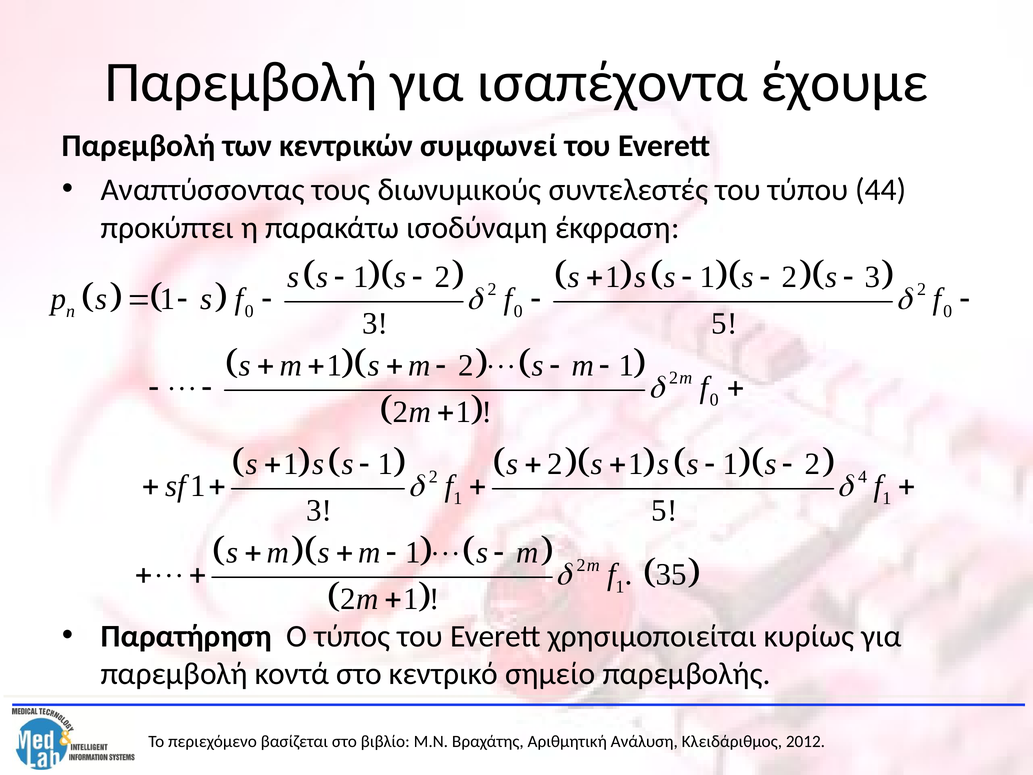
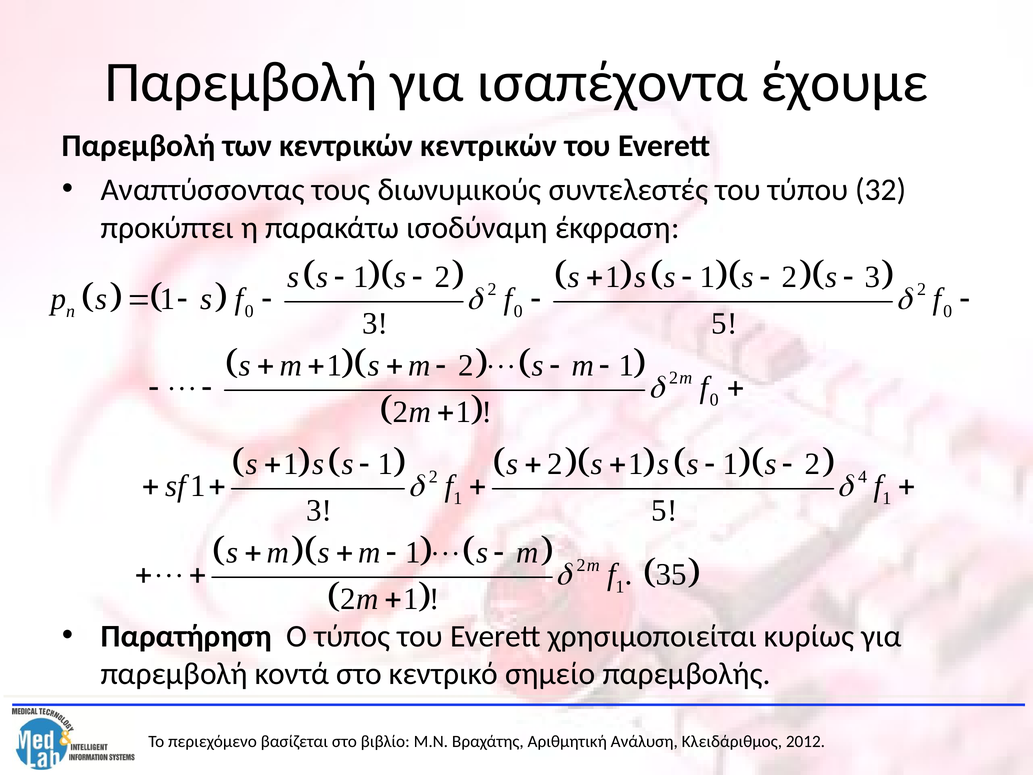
κεντρικών συμφωνεί: συμφωνεί -> κεντρικών
44: 44 -> 32
